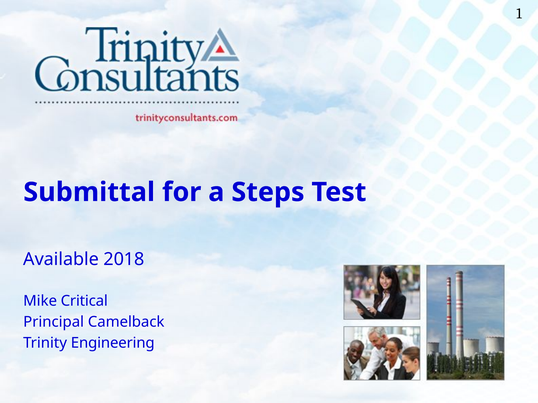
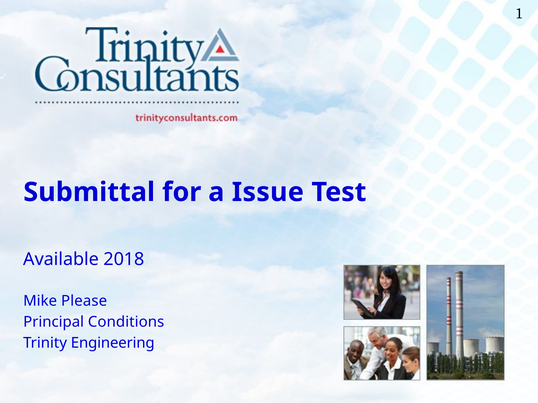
Steps: Steps -> Issue
Critical: Critical -> Please
Camelback: Camelback -> Conditions
